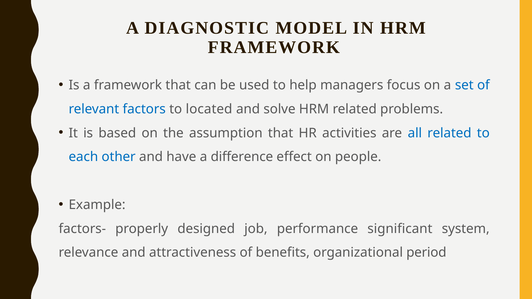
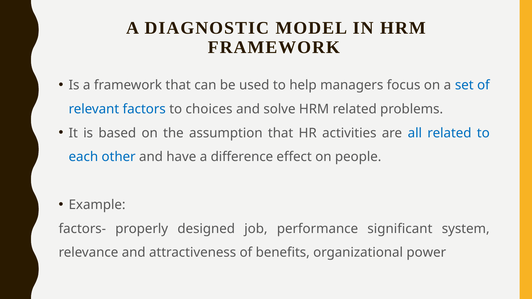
located: located -> choices
period: period -> power
